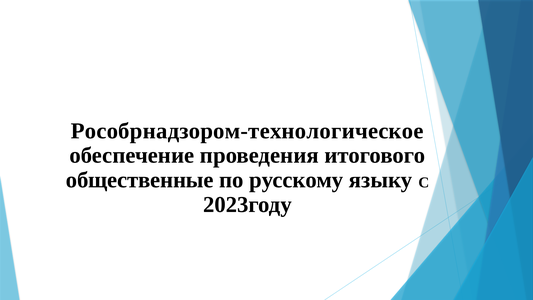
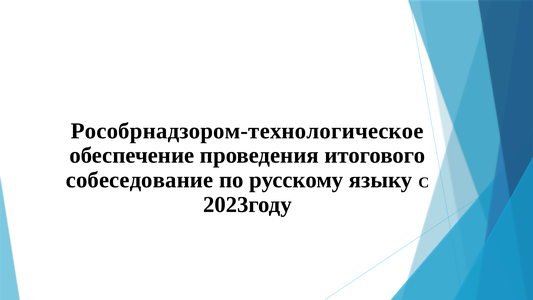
общественные: общественные -> собеседование
